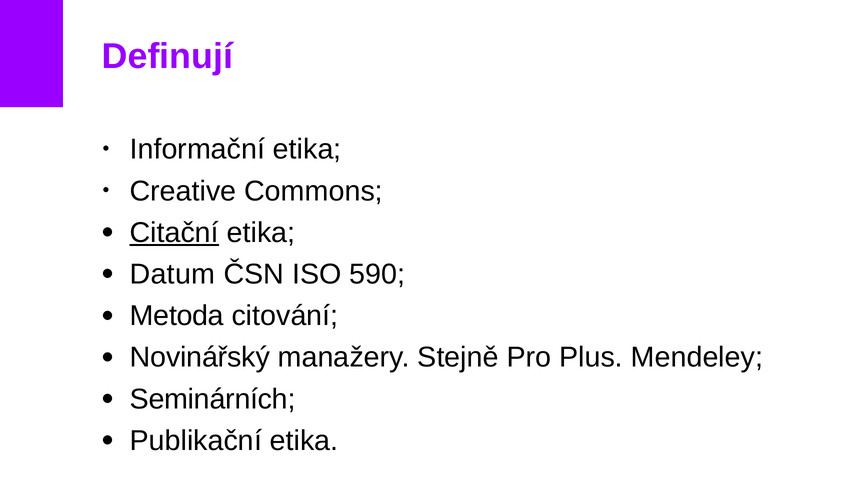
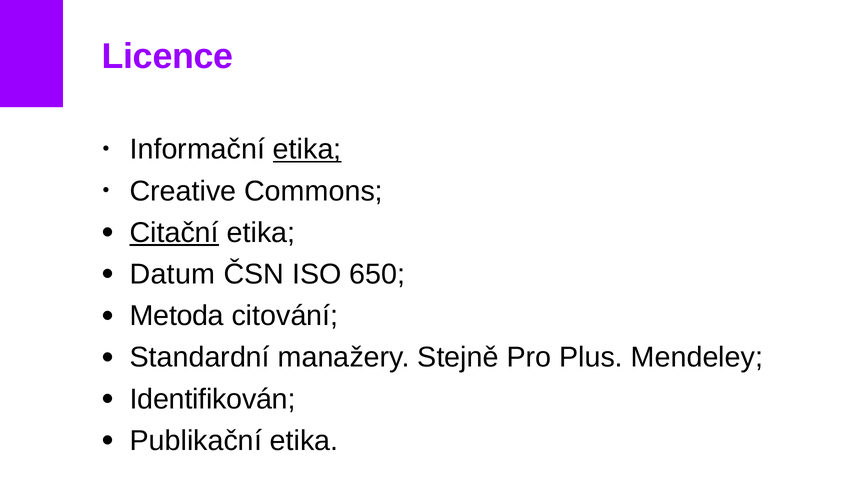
Definují: Definují -> Licence
etika at (307, 149) underline: none -> present
590: 590 -> 650
Novinářský: Novinářský -> Standardní
Seminárních: Seminárních -> Identifikován
